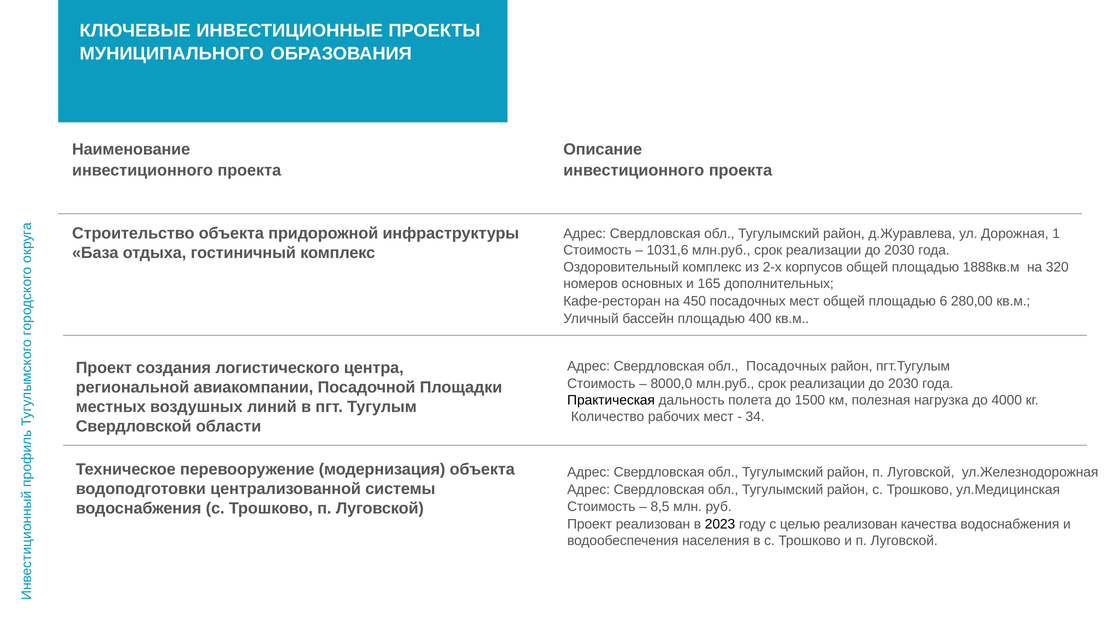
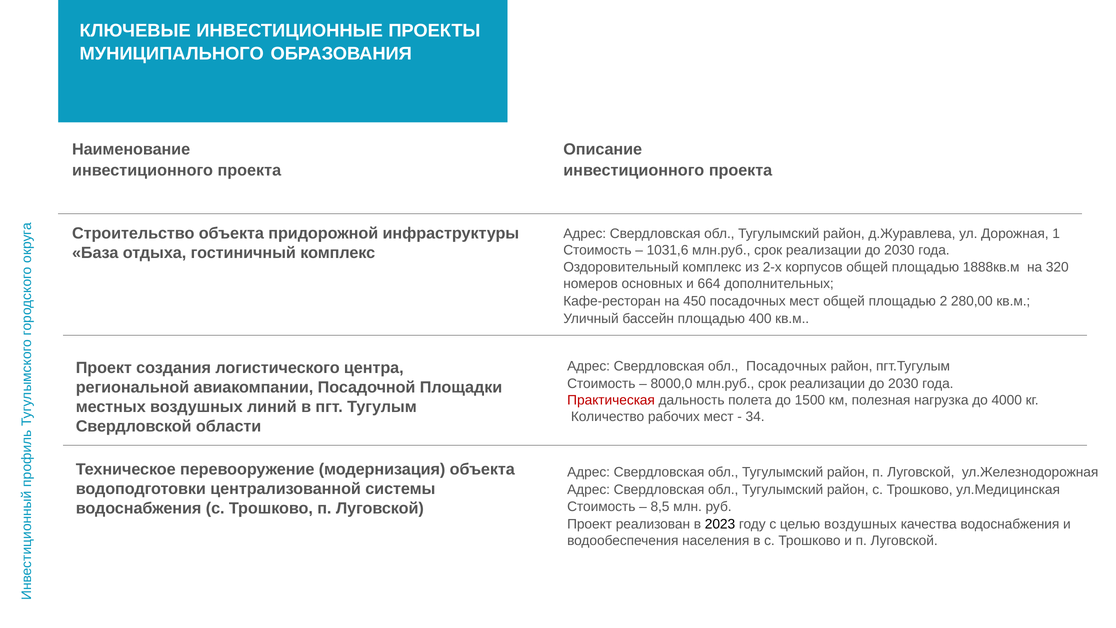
165: 165 -> 664
6: 6 -> 2
Практическая colour: black -> red
целью реализован: реализован -> воздушных
